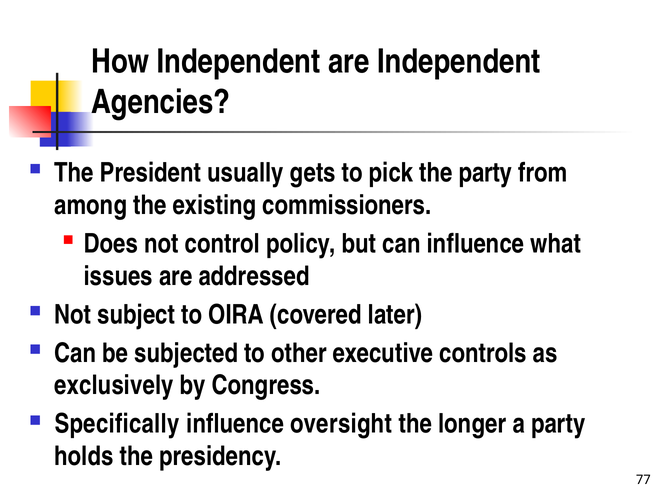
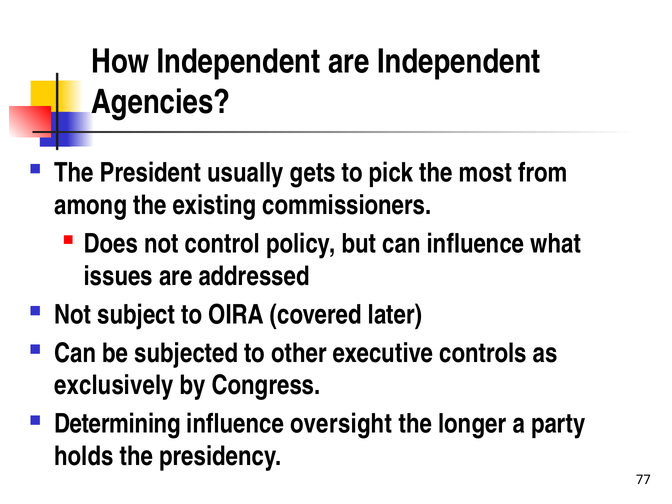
the party: party -> most
Specifically: Specifically -> Determining
